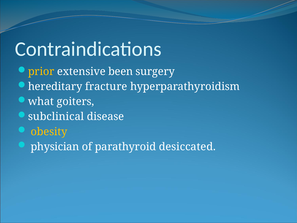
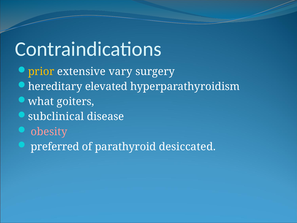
been: been -> vary
fracture: fracture -> elevated
obesity colour: yellow -> pink
physician: physician -> preferred
